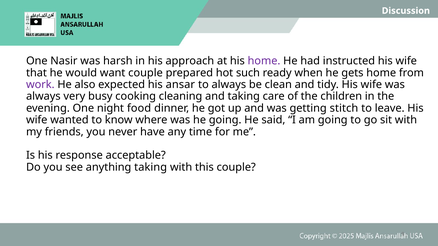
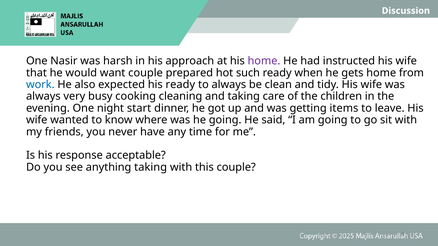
work colour: purple -> blue
his ansar: ansar -> ready
food: food -> start
stitch: stitch -> items
